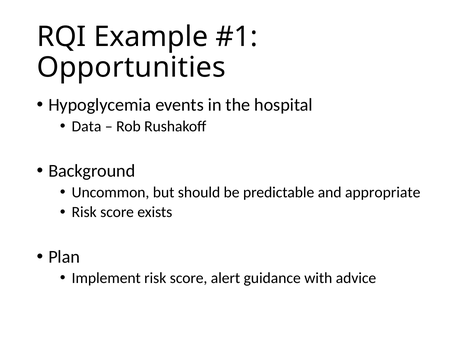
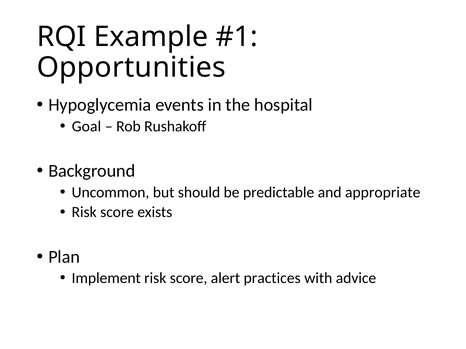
Data: Data -> Goal
guidance: guidance -> practices
